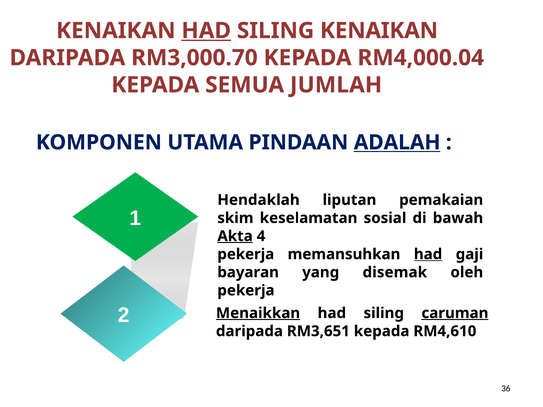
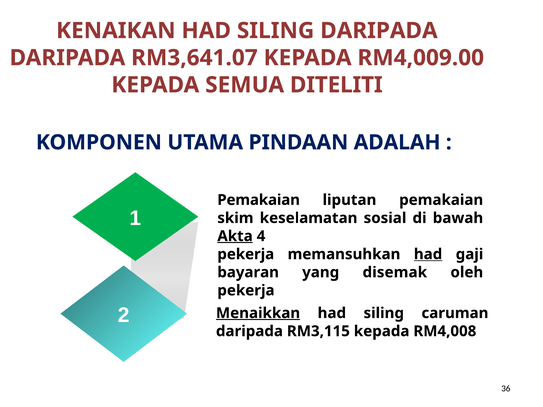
HAD at (206, 31) underline: present -> none
SILING KENAIKAN: KENAIKAN -> DARIPADA
RM3,000.70: RM3,000.70 -> RM3,641.07
RM4,000.04: RM4,000.04 -> RM4,009.00
JUMLAH: JUMLAH -> DITELITI
ADALAH underline: present -> none
Hendaklah at (259, 200): Hendaklah -> Pemakaian
caruman underline: present -> none
RM3,651: RM3,651 -> RM3,115
RM4,610: RM4,610 -> RM4,008
